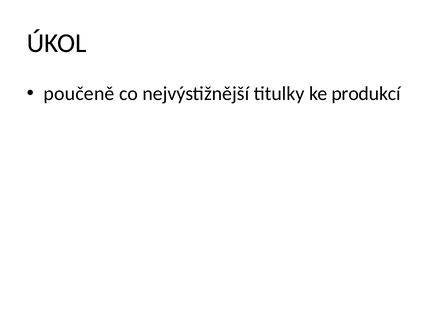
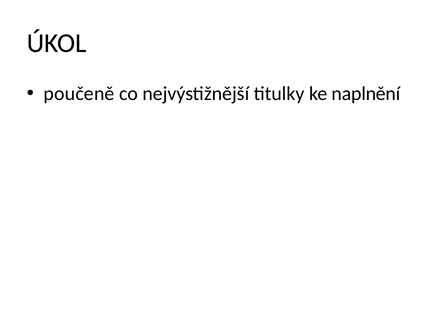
produkcí: produkcí -> naplnění
